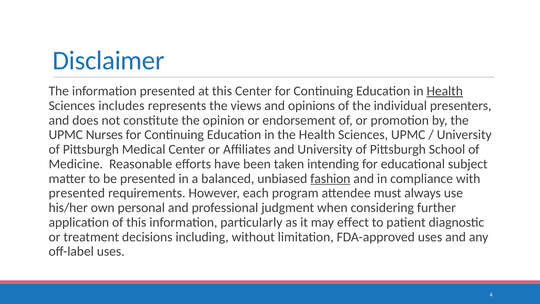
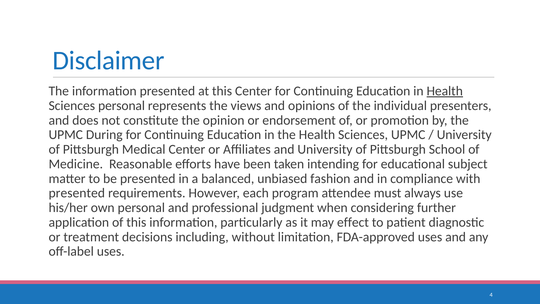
Sciences includes: includes -> personal
Nurses: Nurses -> During
fashion underline: present -> none
